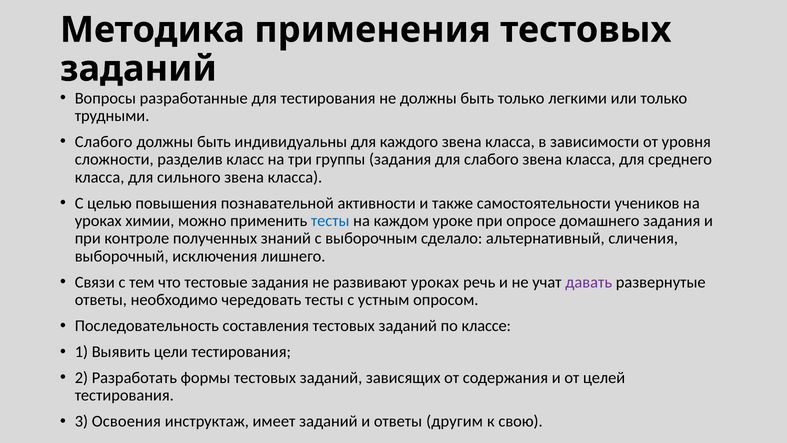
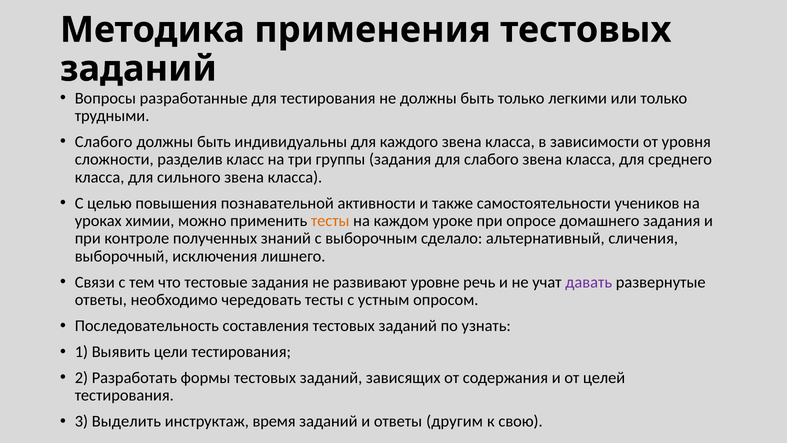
тесты at (330, 221) colour: blue -> orange
развивают уроках: уроках -> уровне
классе: классе -> узнать
Освоения: Освоения -> Выделить
имеет: имеет -> время
